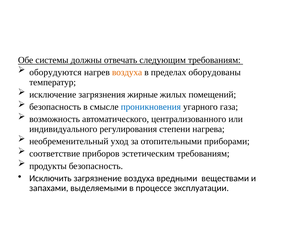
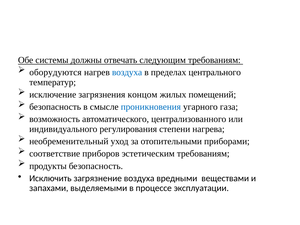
воздуха at (127, 72) colour: orange -> blue
оборудованы: оборудованы -> центрального
жирные: жирные -> концом
